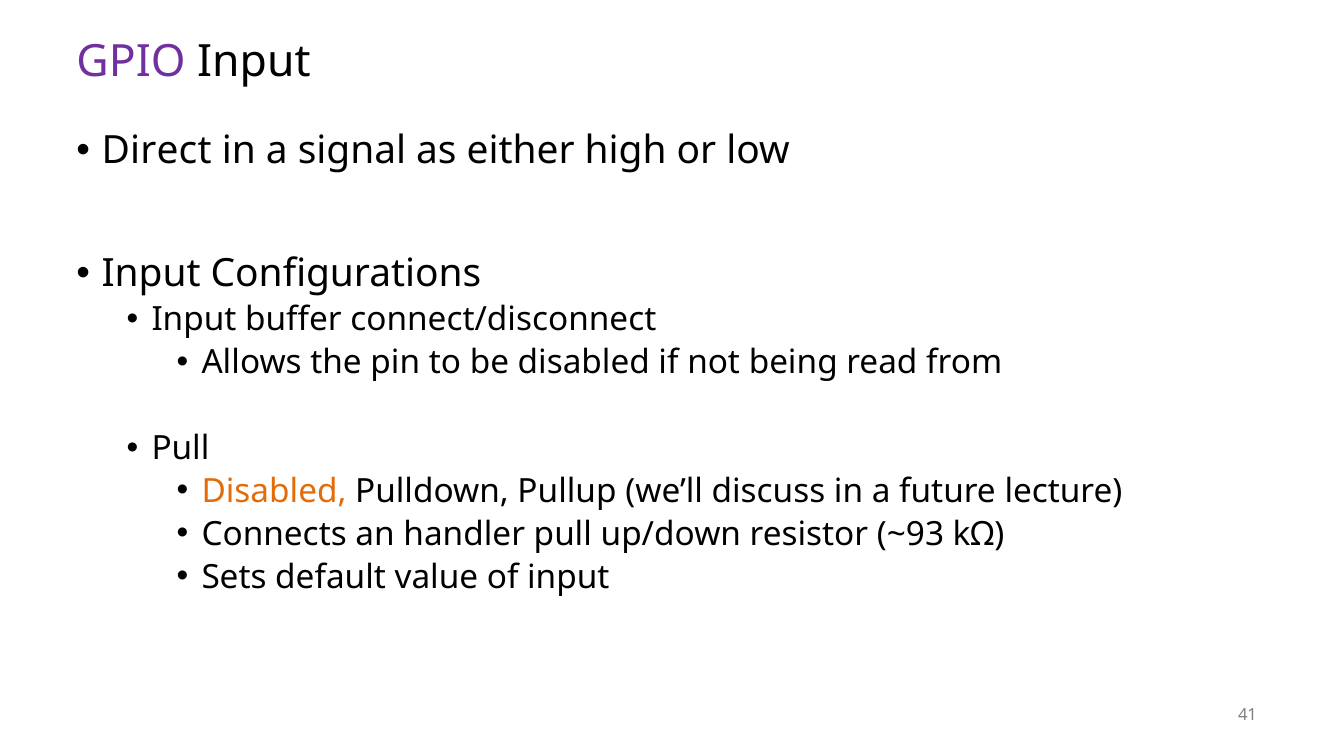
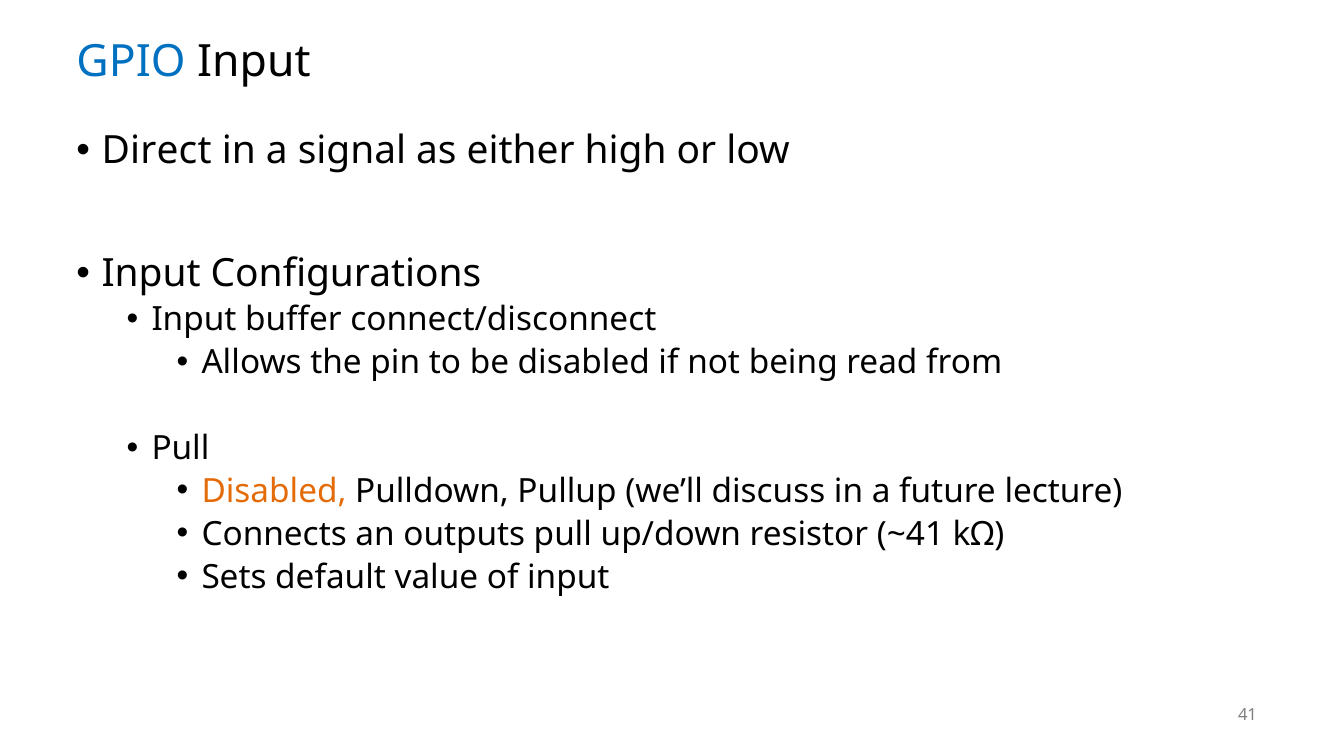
GPIO colour: purple -> blue
handler: handler -> outputs
~93: ~93 -> ~41
